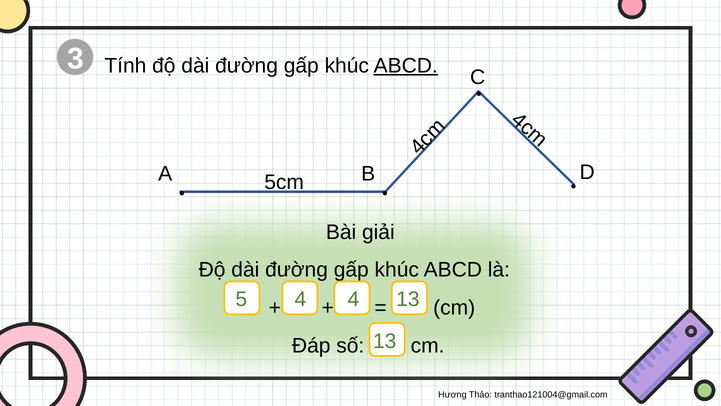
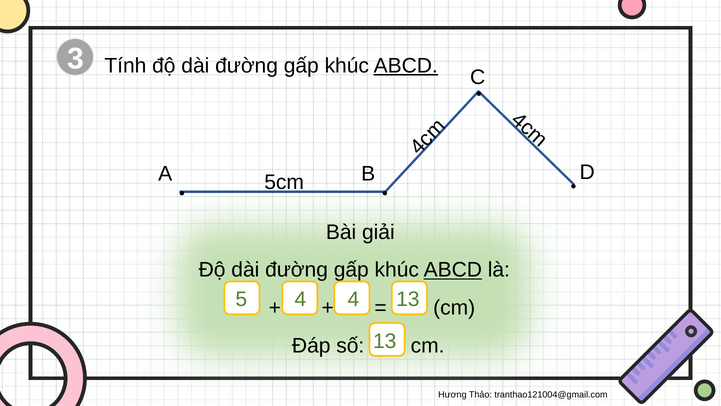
ABCD at (453, 270) underline: none -> present
